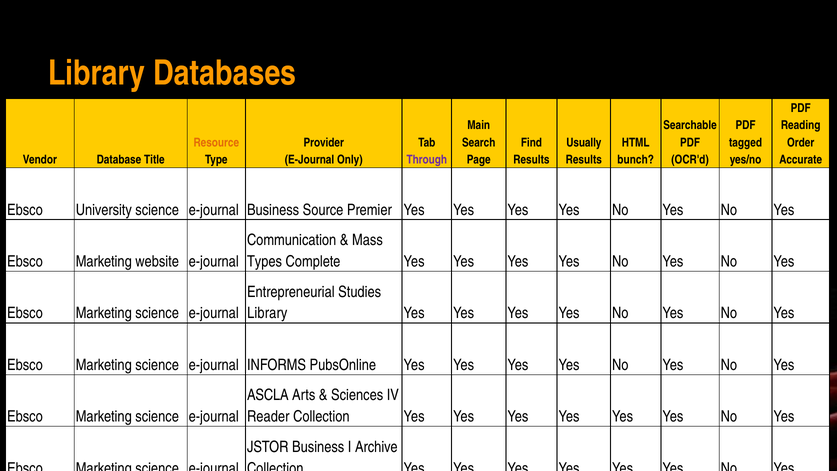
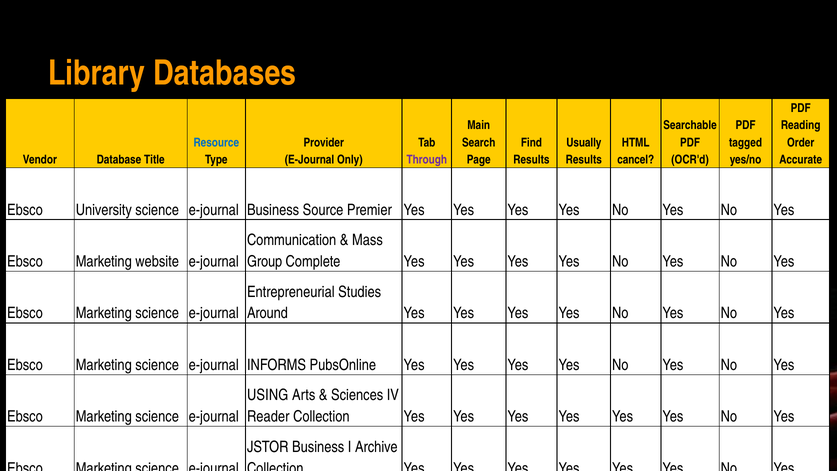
Resource colour: orange -> blue
bunch: bunch -> cancel
Types: Types -> Group
Library at (267, 313): Library -> Around
ASCLA: ASCLA -> USING
